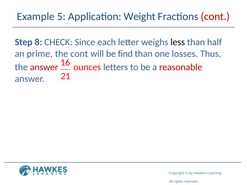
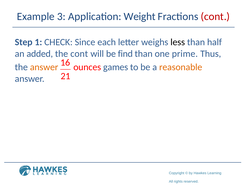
5: 5 -> 3
8: 8 -> 1
prime: prime -> added
losses: losses -> prime
answer at (44, 67) colour: red -> orange
letters: letters -> games
reasonable colour: red -> orange
